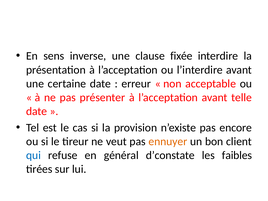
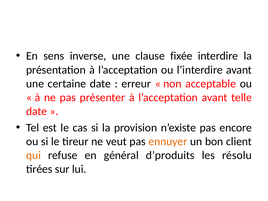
qui colour: blue -> orange
d’constate: d’constate -> d’produits
faibles: faibles -> résolu
